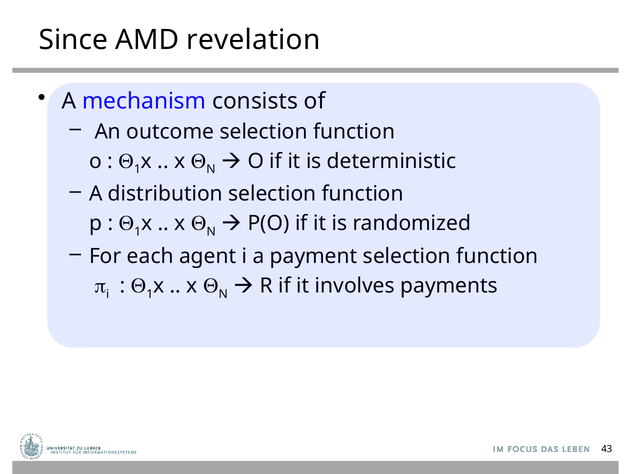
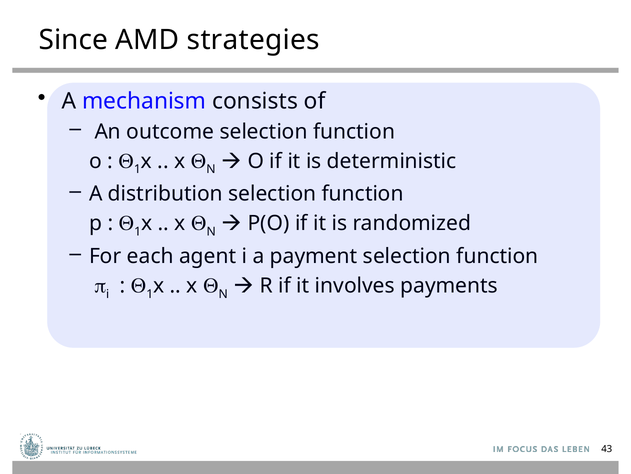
revelation: revelation -> strategies
